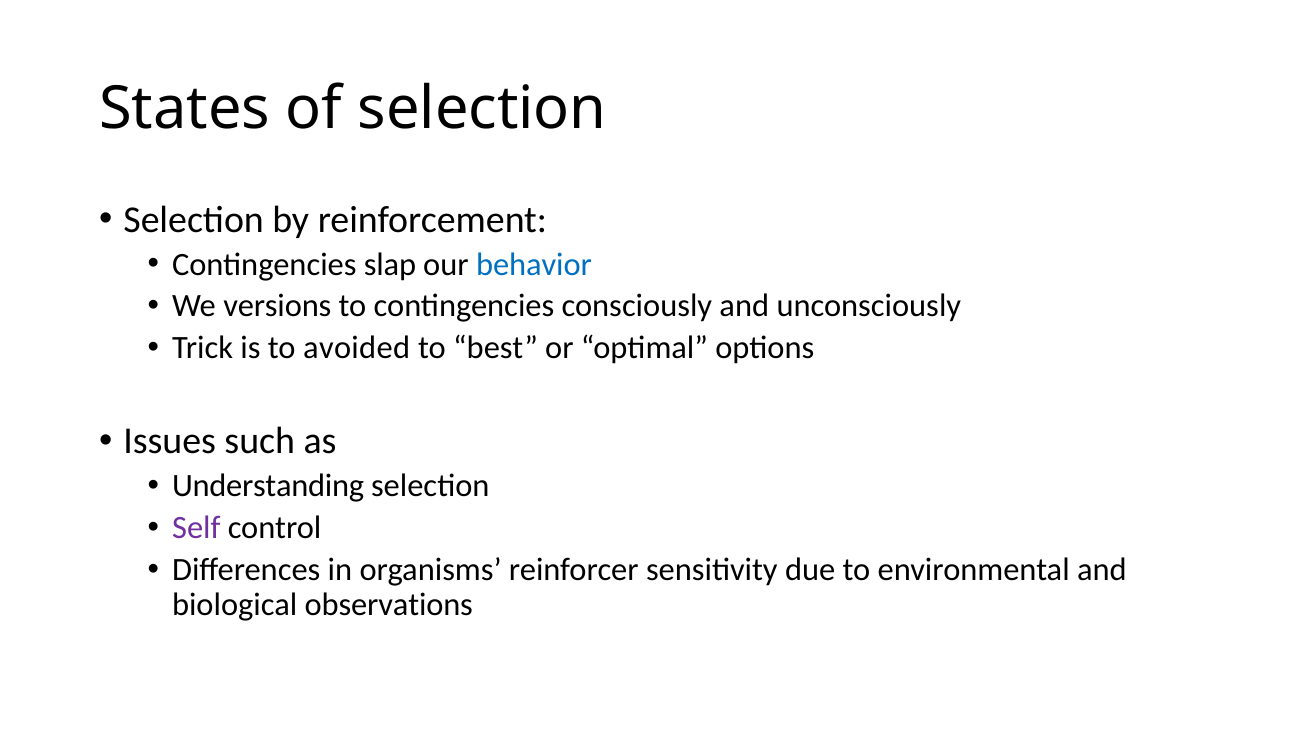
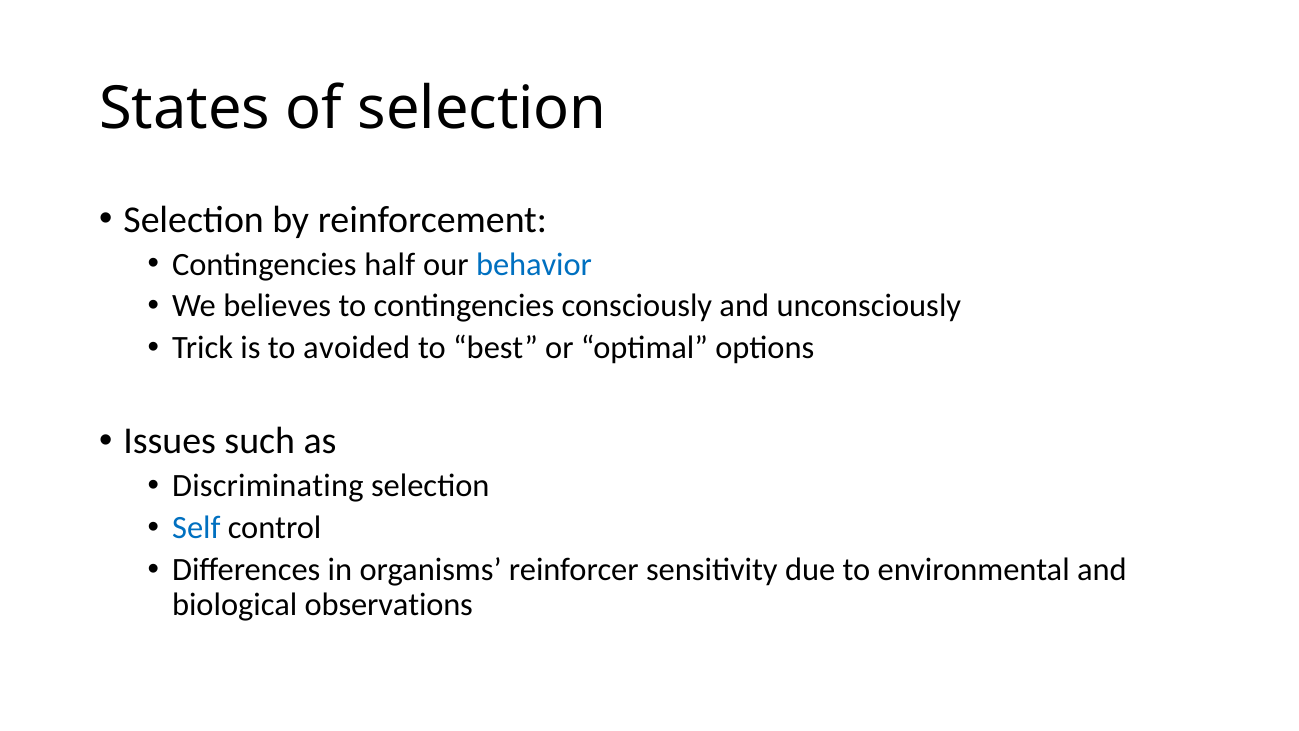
slap: slap -> half
versions: versions -> believes
Understanding: Understanding -> Discriminating
Self colour: purple -> blue
